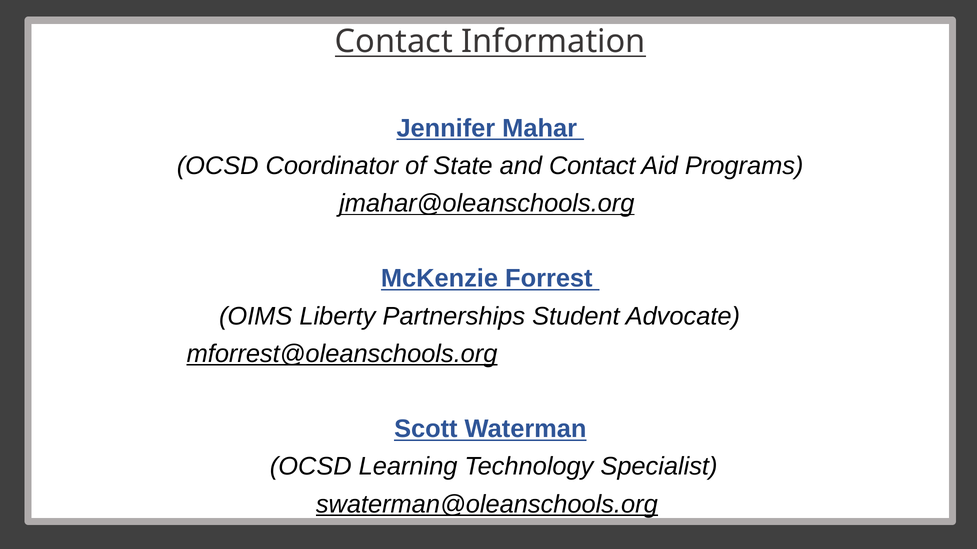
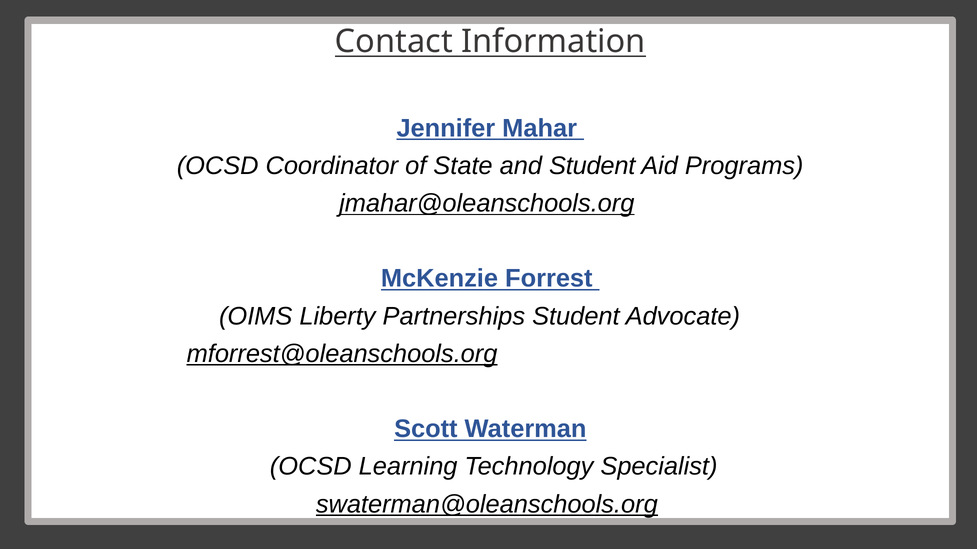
and Contact: Contact -> Student
